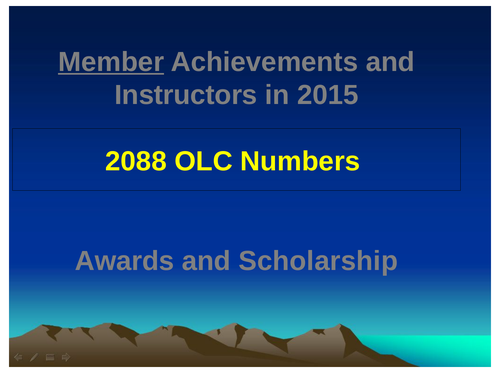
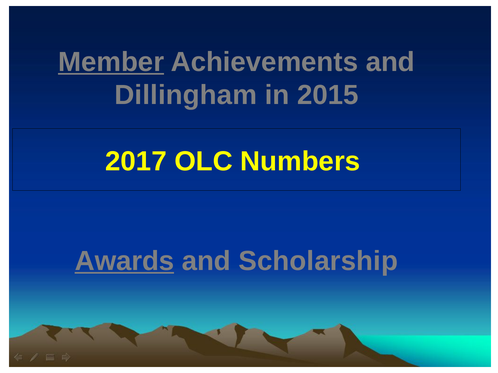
Instructors: Instructors -> Dillingham
2088: 2088 -> 2017
Awards underline: none -> present
